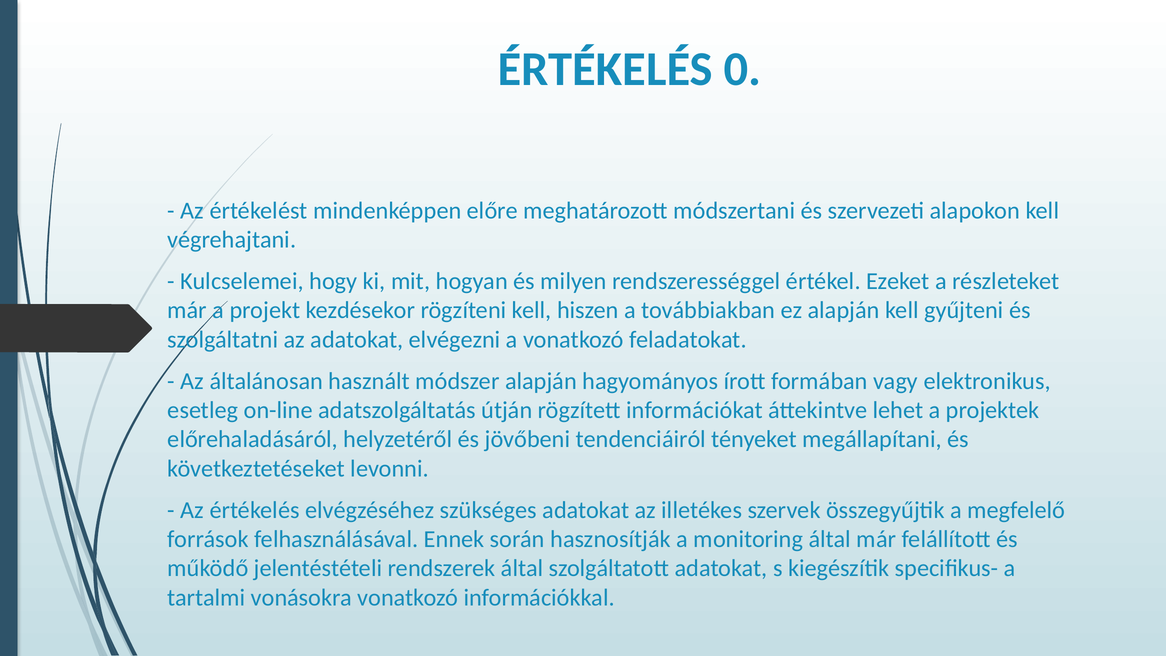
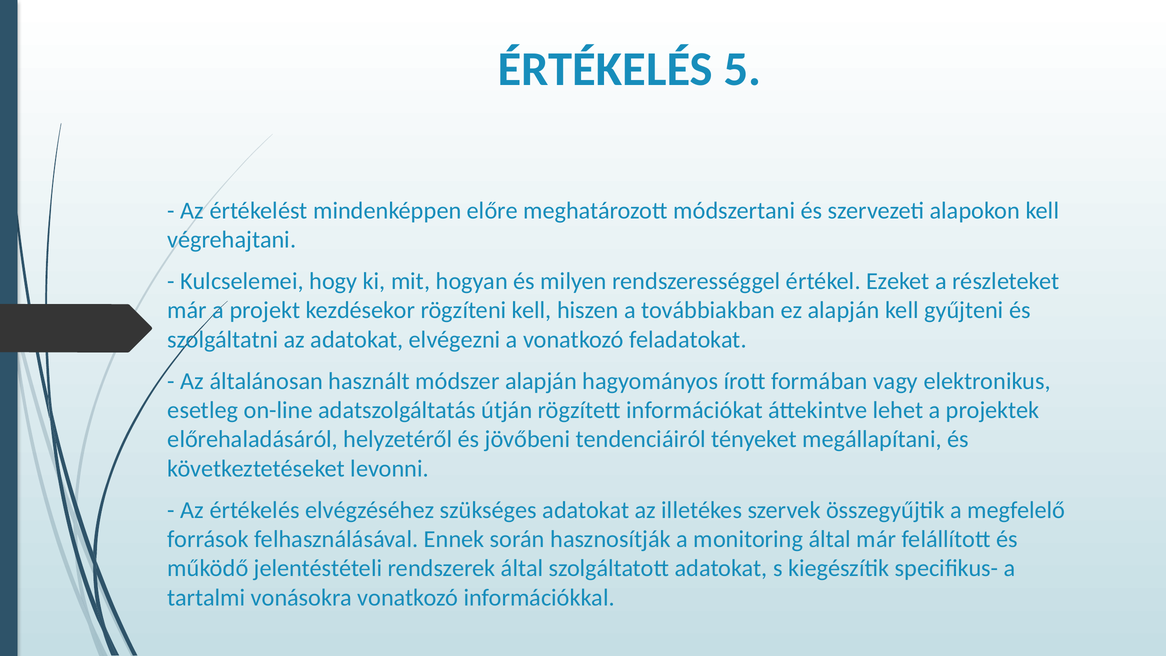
0: 0 -> 5
